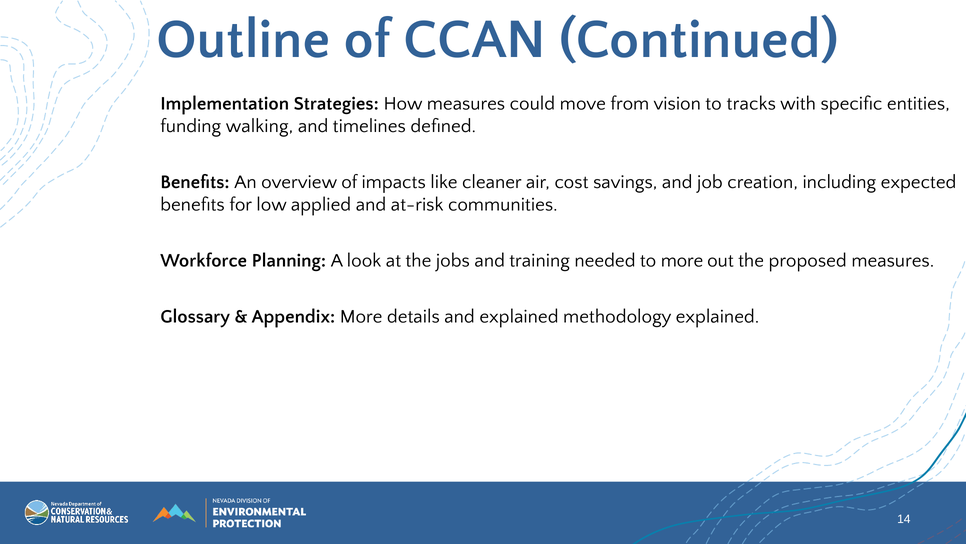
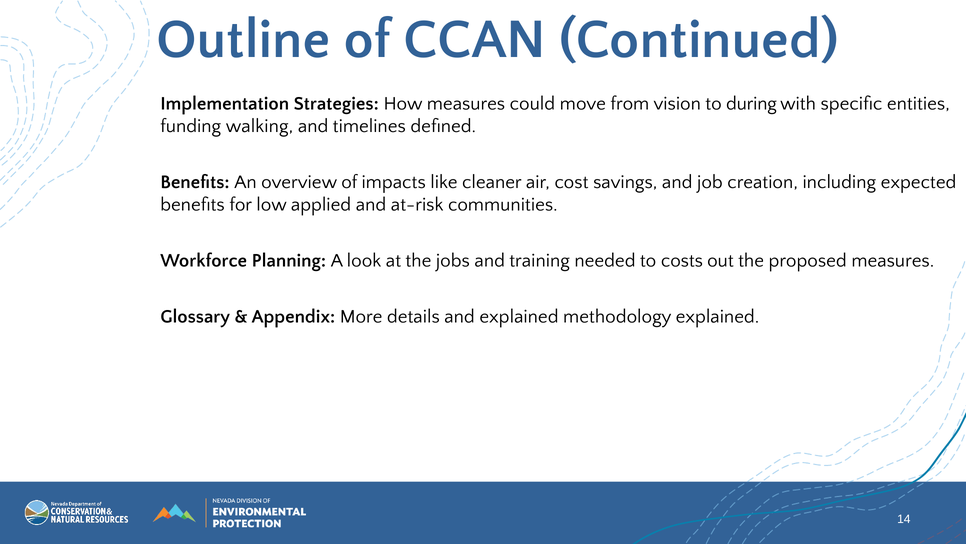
tracks: tracks -> during
to more: more -> costs
